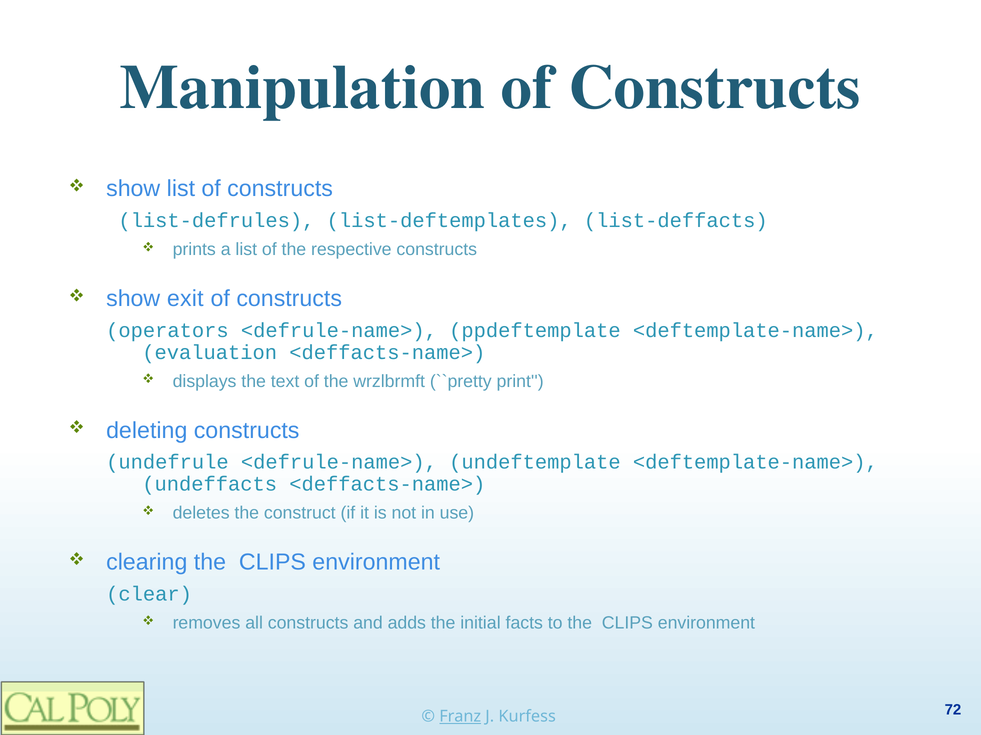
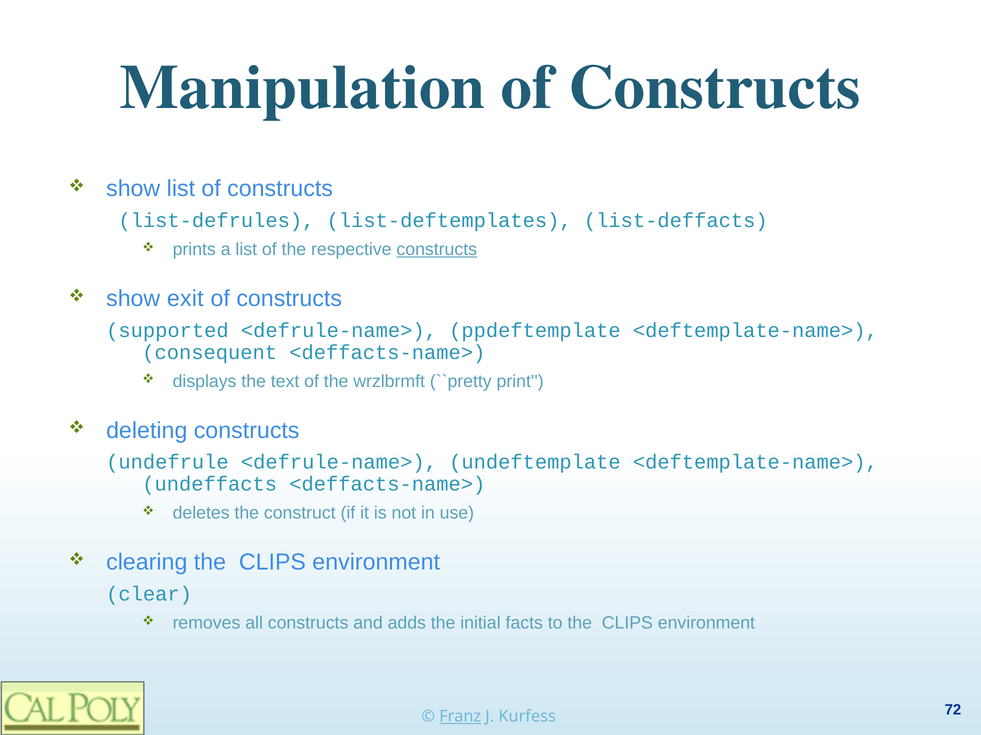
constructs at (437, 250) underline: none -> present
operators: operators -> supported
evaluation: evaluation -> consequent
